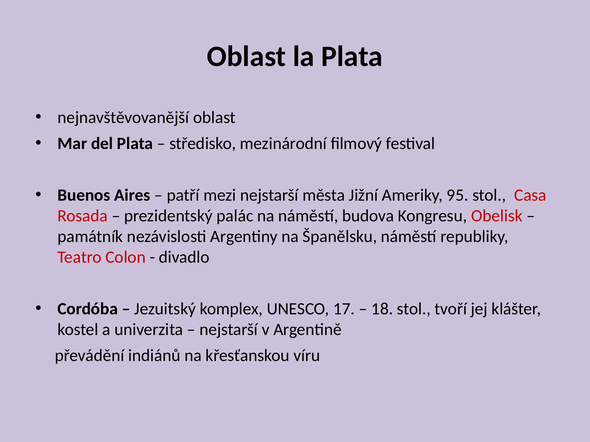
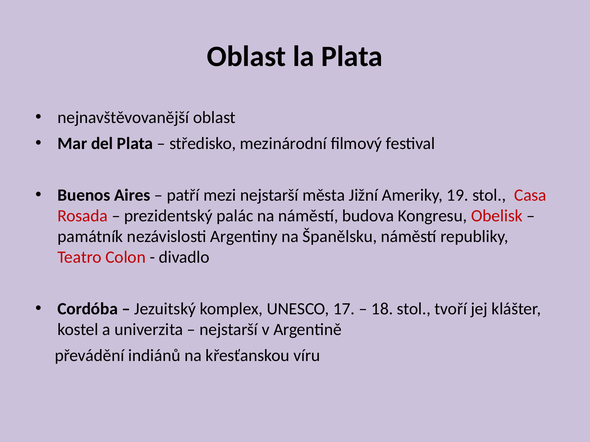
95: 95 -> 19
